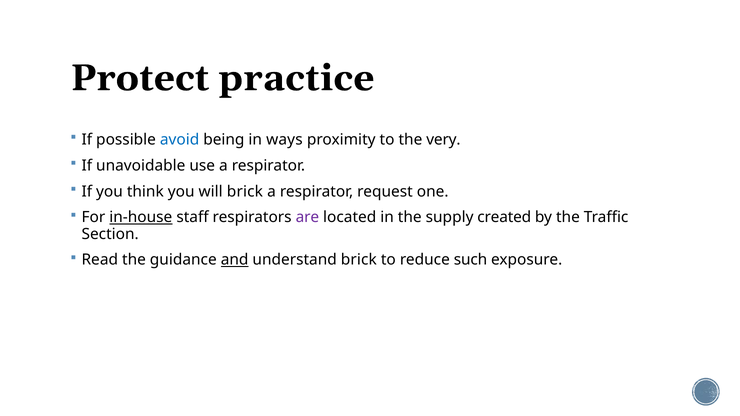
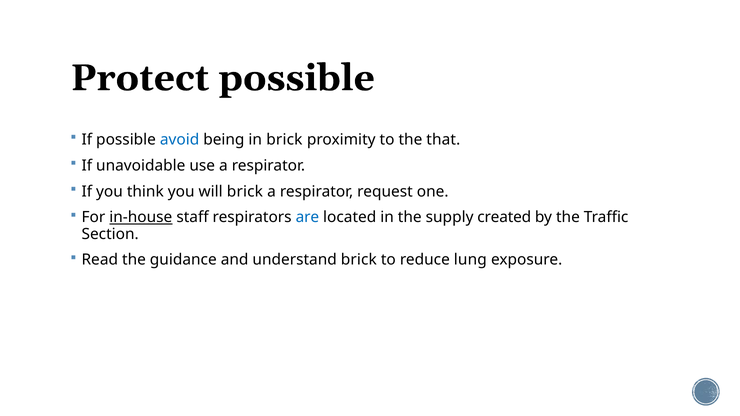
Protect practice: practice -> possible
in ways: ways -> brick
very: very -> that
are colour: purple -> blue
and underline: present -> none
such: such -> lung
